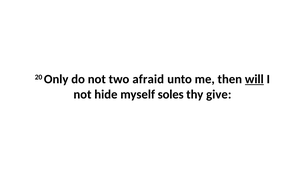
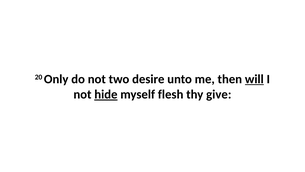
afraid: afraid -> desire
hide underline: none -> present
soles: soles -> flesh
